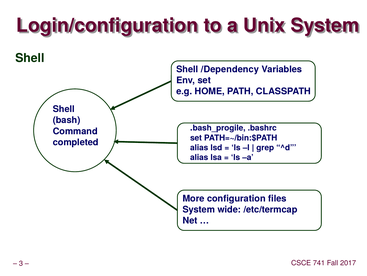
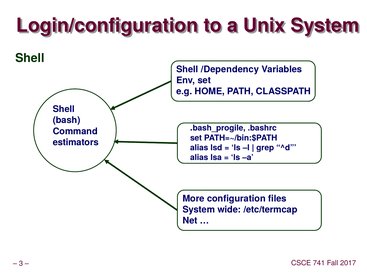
completed: completed -> estimators
